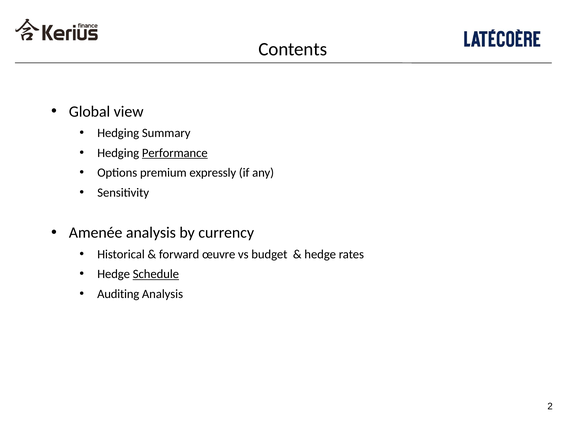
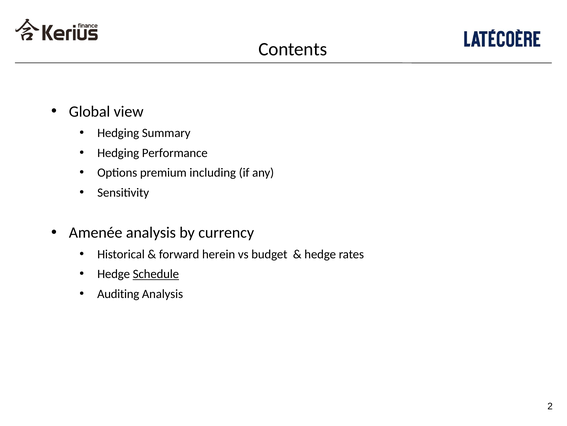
Performance underline: present -> none
expressly: expressly -> including
œuvre: œuvre -> herein
